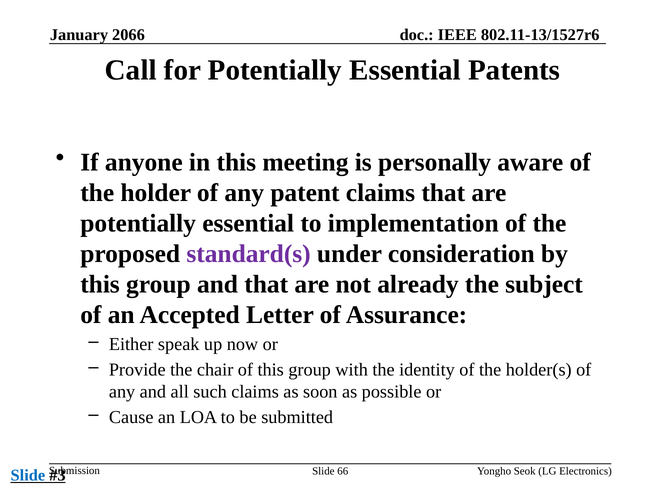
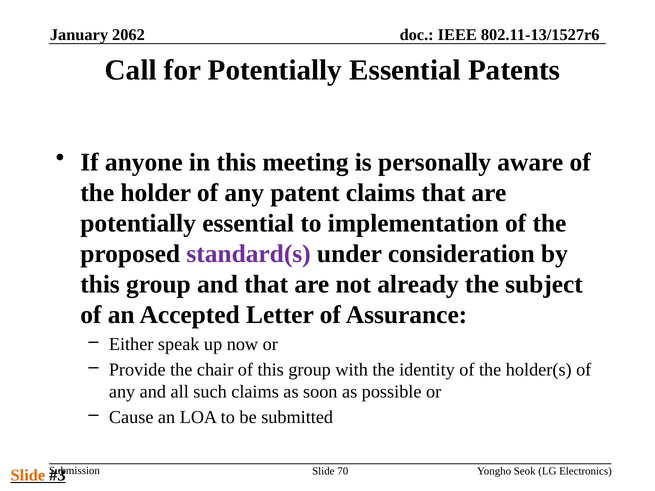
2066: 2066 -> 2062
66: 66 -> 70
Slide at (28, 475) colour: blue -> orange
